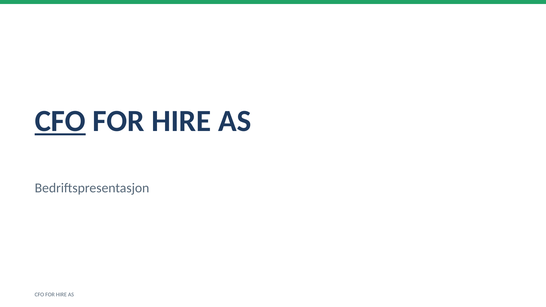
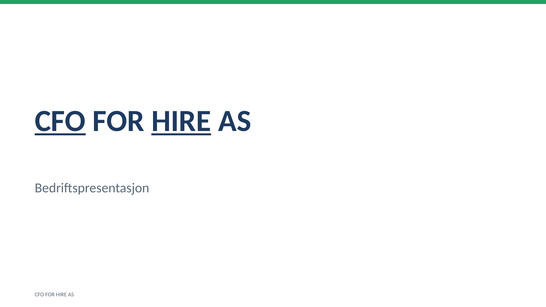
HIRE at (181, 121) underline: none -> present
